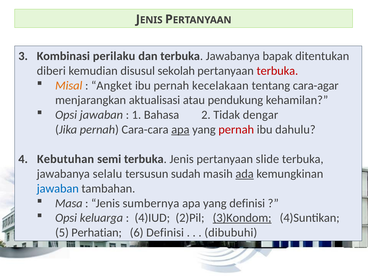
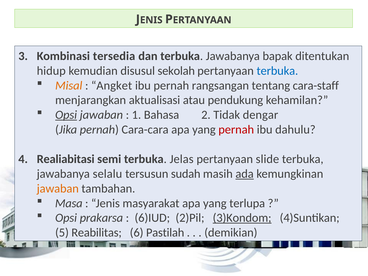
perilaku: perilaku -> tersedia
diberi: diberi -> hidup
terbuka at (277, 71) colour: red -> blue
kecelakaan: kecelakaan -> rangsangan
cara-agar: cara-agar -> cara-staff
Opsi at (66, 115) underline: none -> present
apa at (180, 130) underline: present -> none
Kebutuhan: Kebutuhan -> Realiabitasi
terbuka Jenis: Jenis -> Jelas
jawaban at (58, 188) colour: blue -> orange
sumbernya: sumbernya -> masyarakat
yang definisi: definisi -> terlupa
keluarga: keluarga -> prakarsa
4)IUD: 4)IUD -> 6)IUD
Perhatian: Perhatian -> Reabilitas
6 Definisi: Definisi -> Pastilah
dibubuhi: dibubuhi -> demikian
